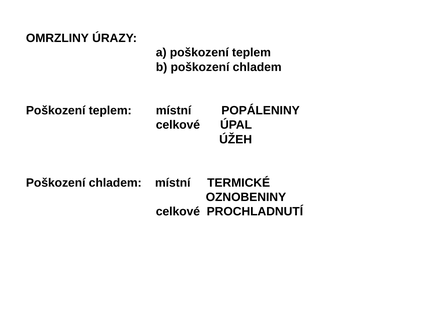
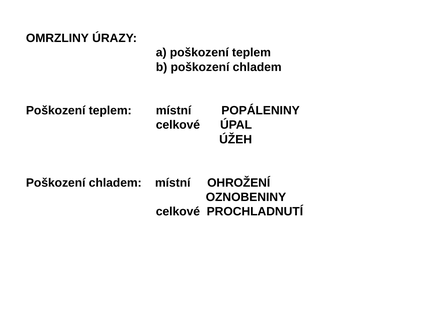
TERMICKÉ: TERMICKÉ -> OHROŽENÍ
